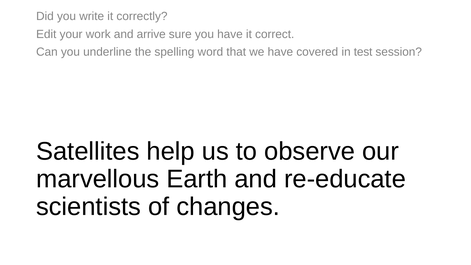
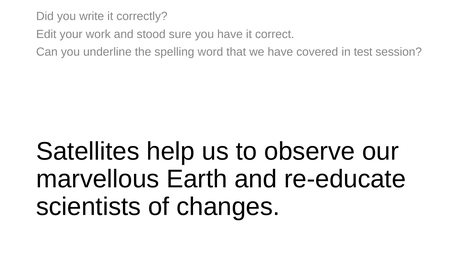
arrive: arrive -> stood
